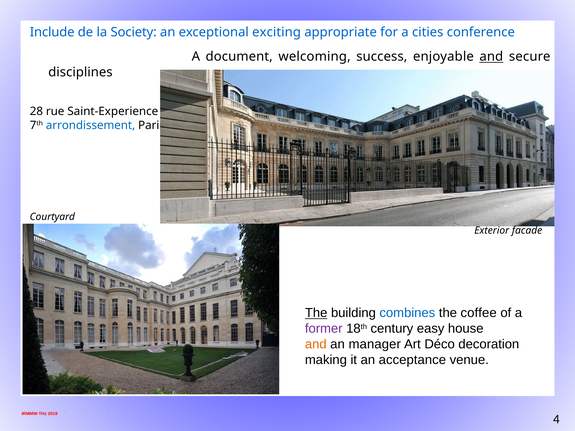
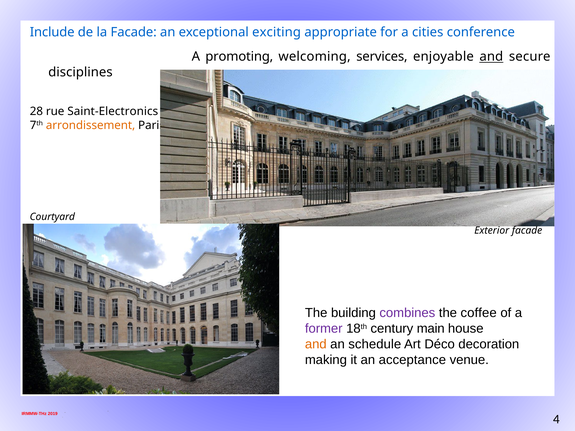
la Society: Society -> Facade
document: document -> promoting
success: success -> services
Saint-Experience: Saint-Experience -> Saint-Electronics
arrondissement colour: blue -> orange
The at (316, 313) underline: present -> none
combines colour: blue -> purple
easy: easy -> main
manager: manager -> schedule
